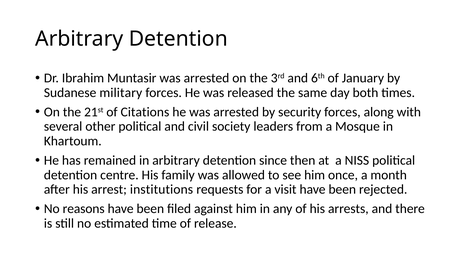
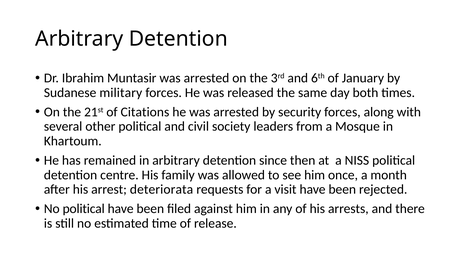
institutions: institutions -> deteriorata
No reasons: reasons -> political
